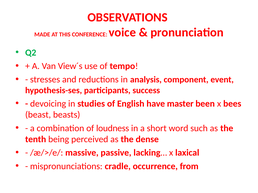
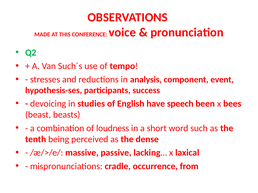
View´s: View´s -> Such´s
master: master -> speech
